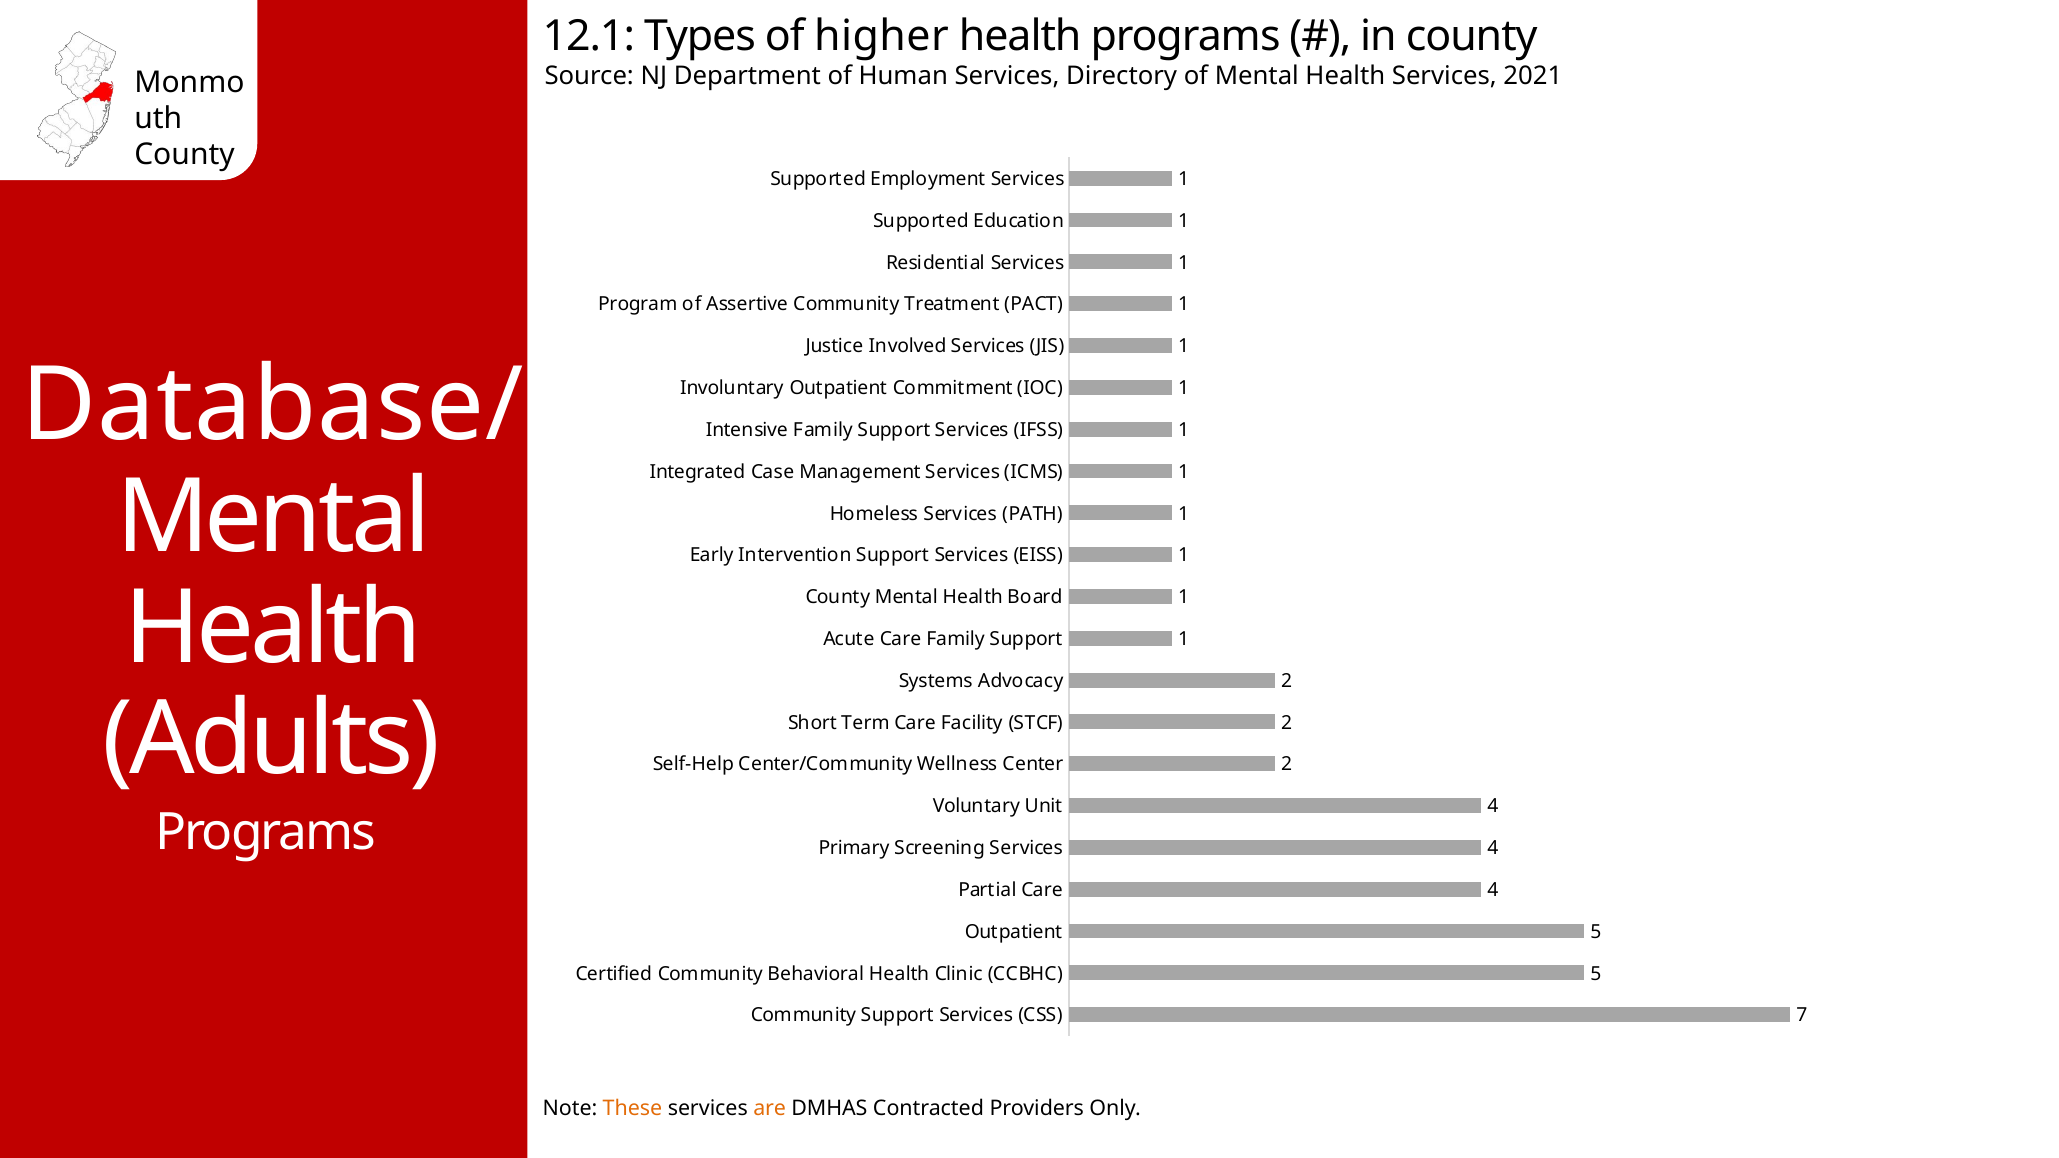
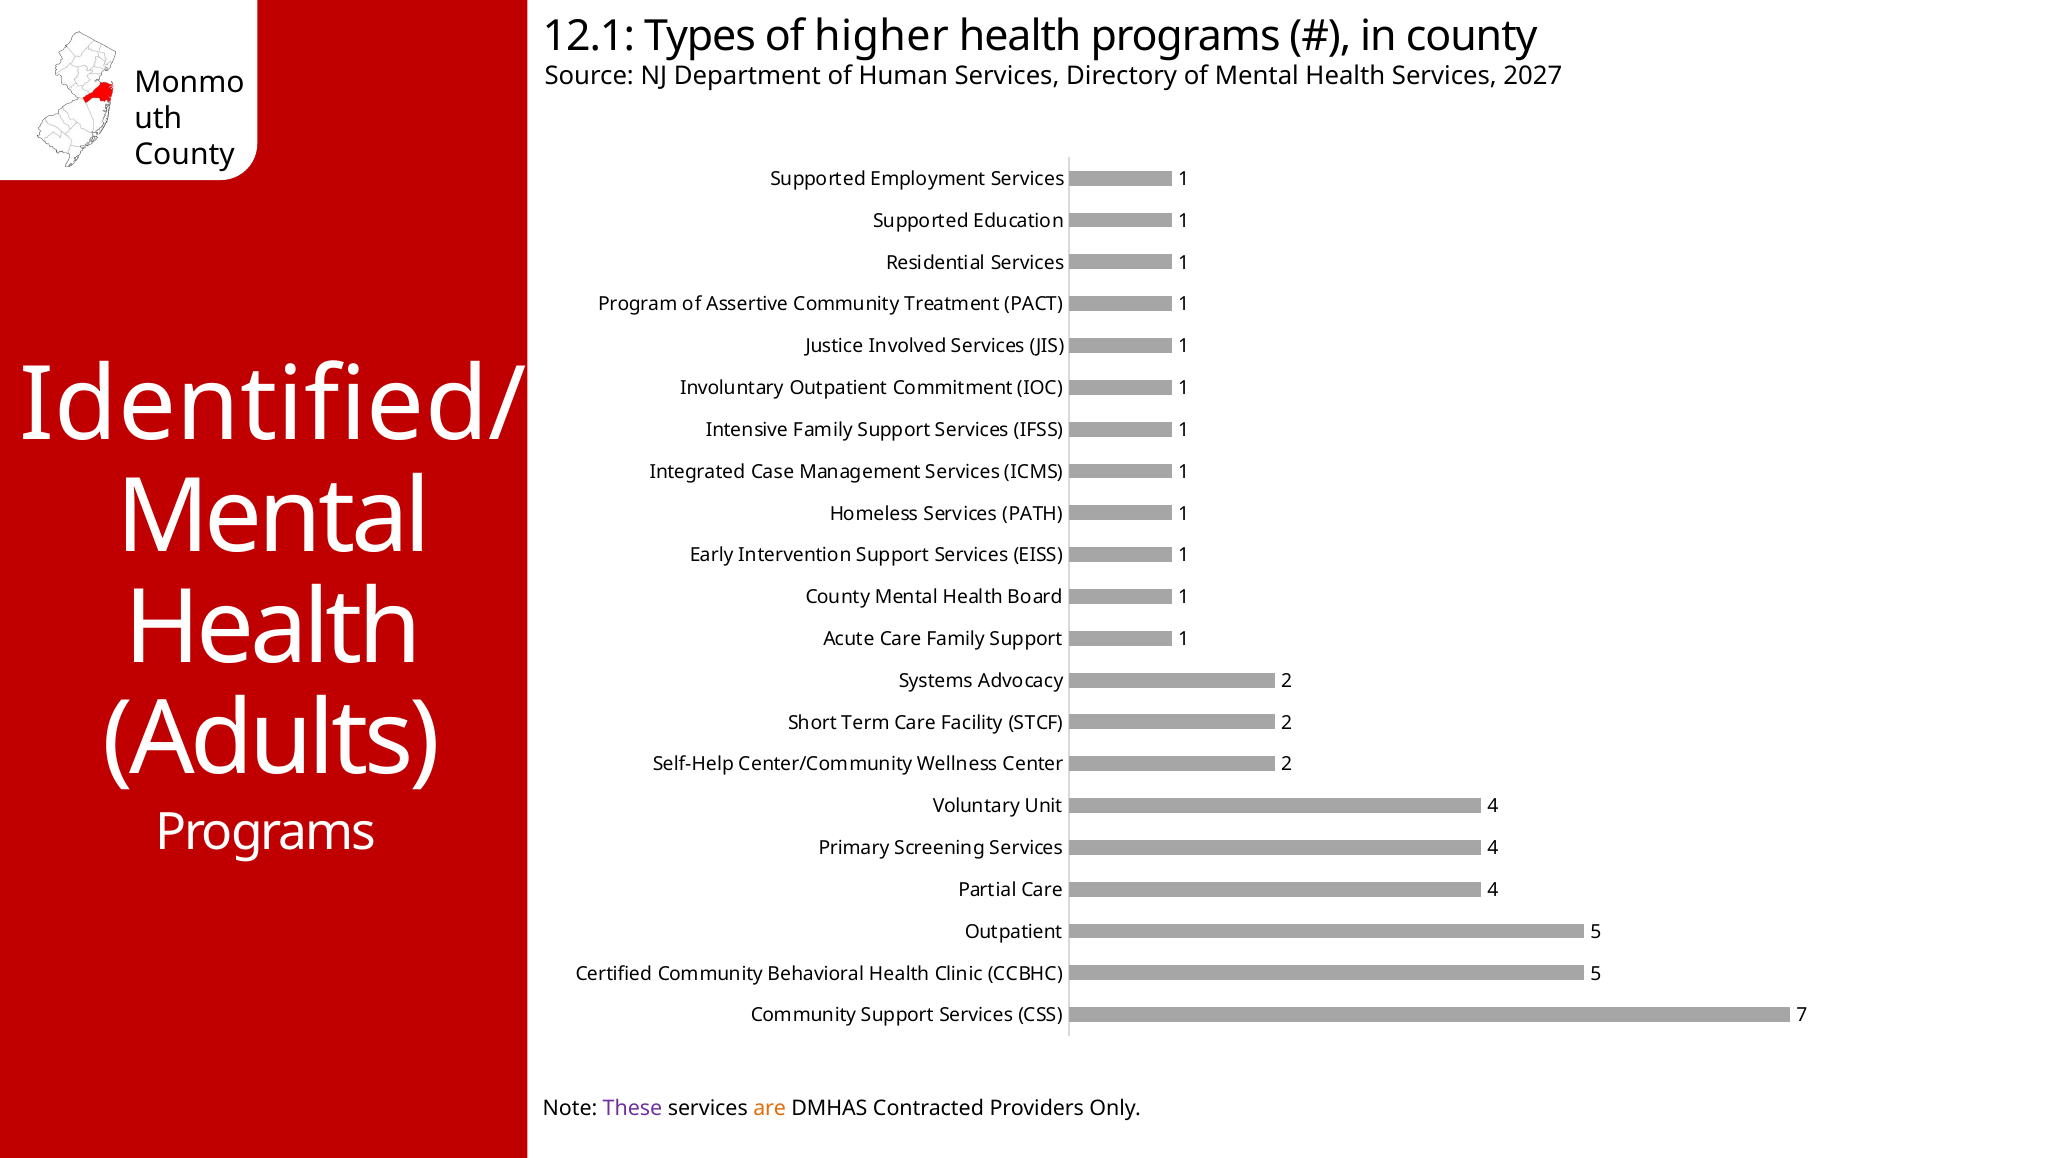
2021: 2021 -> 2027
Database/: Database/ -> Identified/
These colour: orange -> purple
